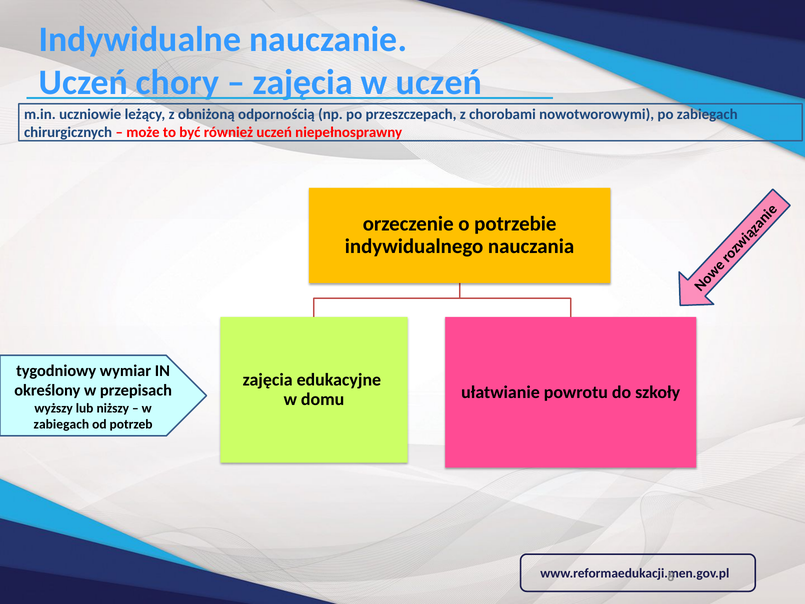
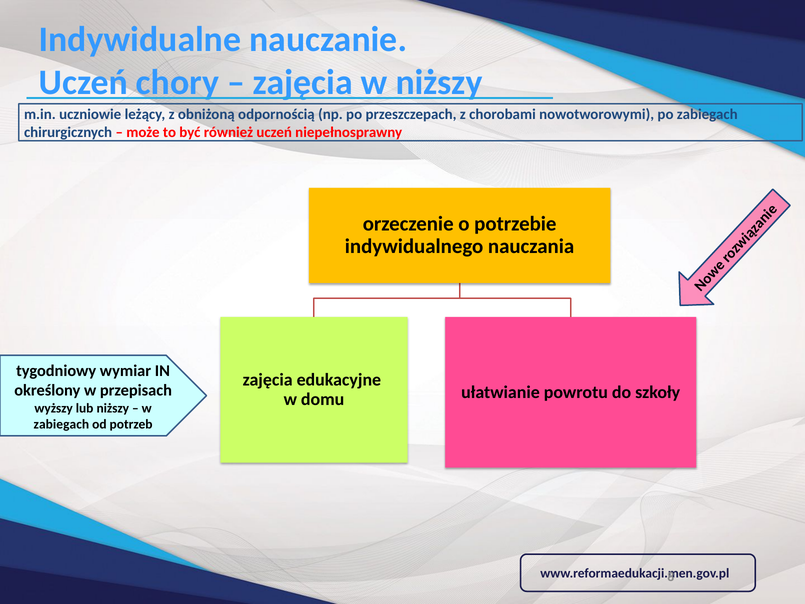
w uczeń: uczeń -> niższy
